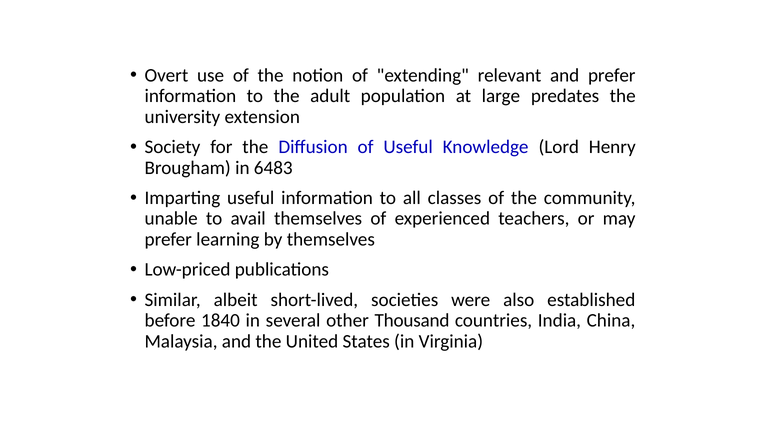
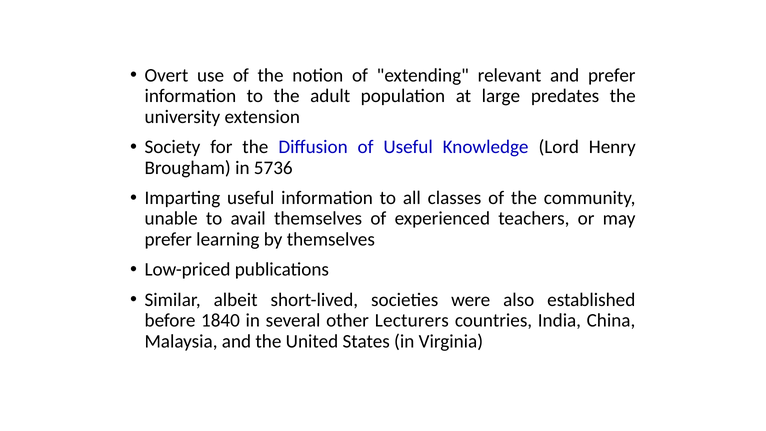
6483: 6483 -> 5736
Thousand: Thousand -> Lecturers
